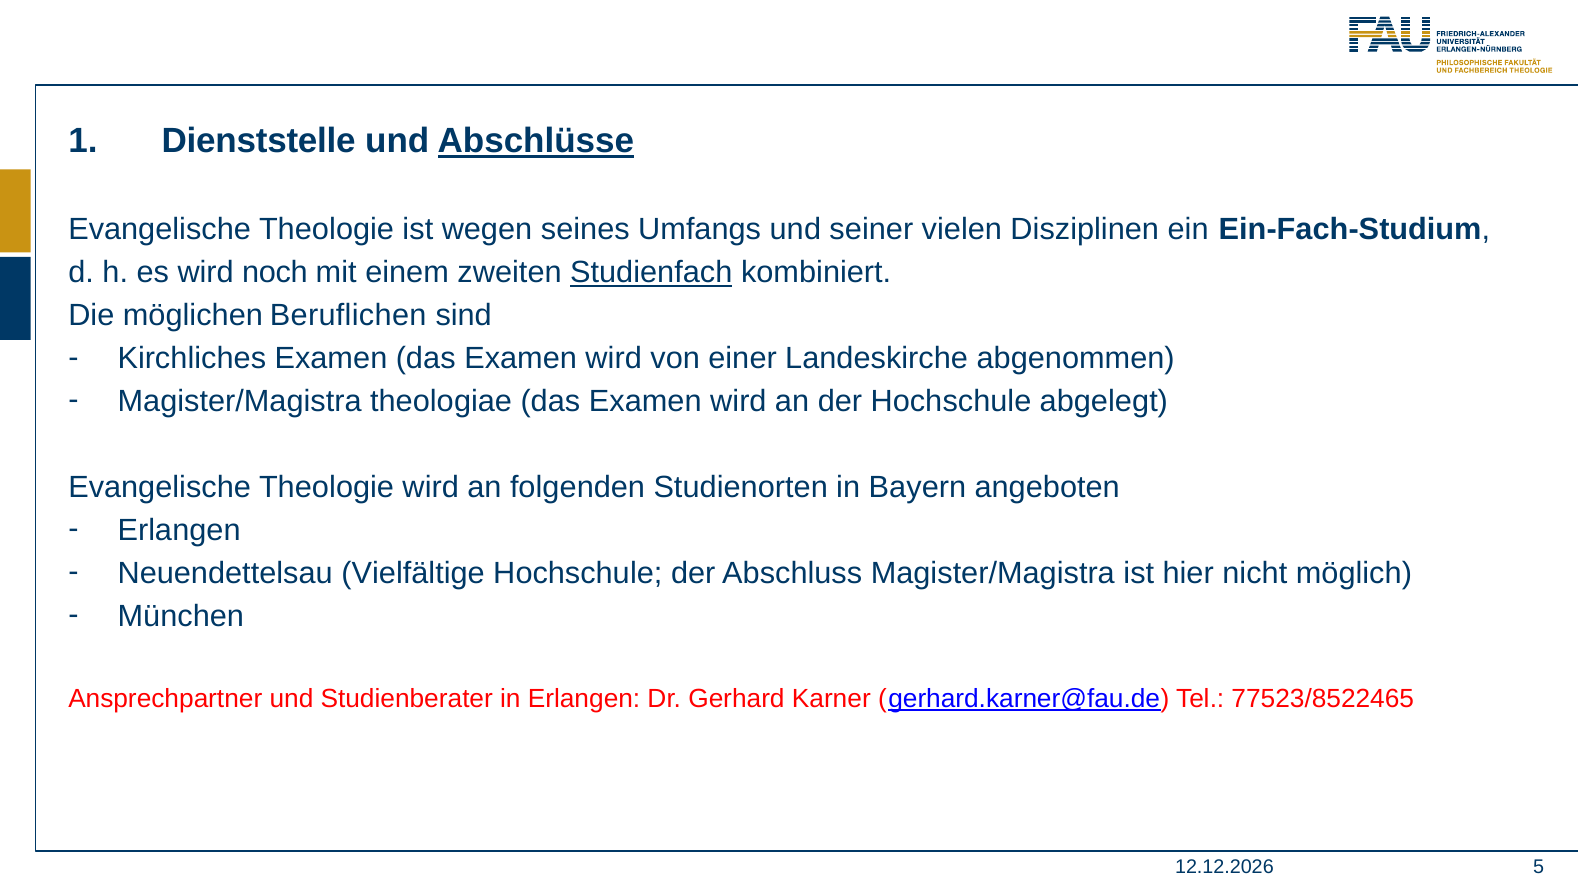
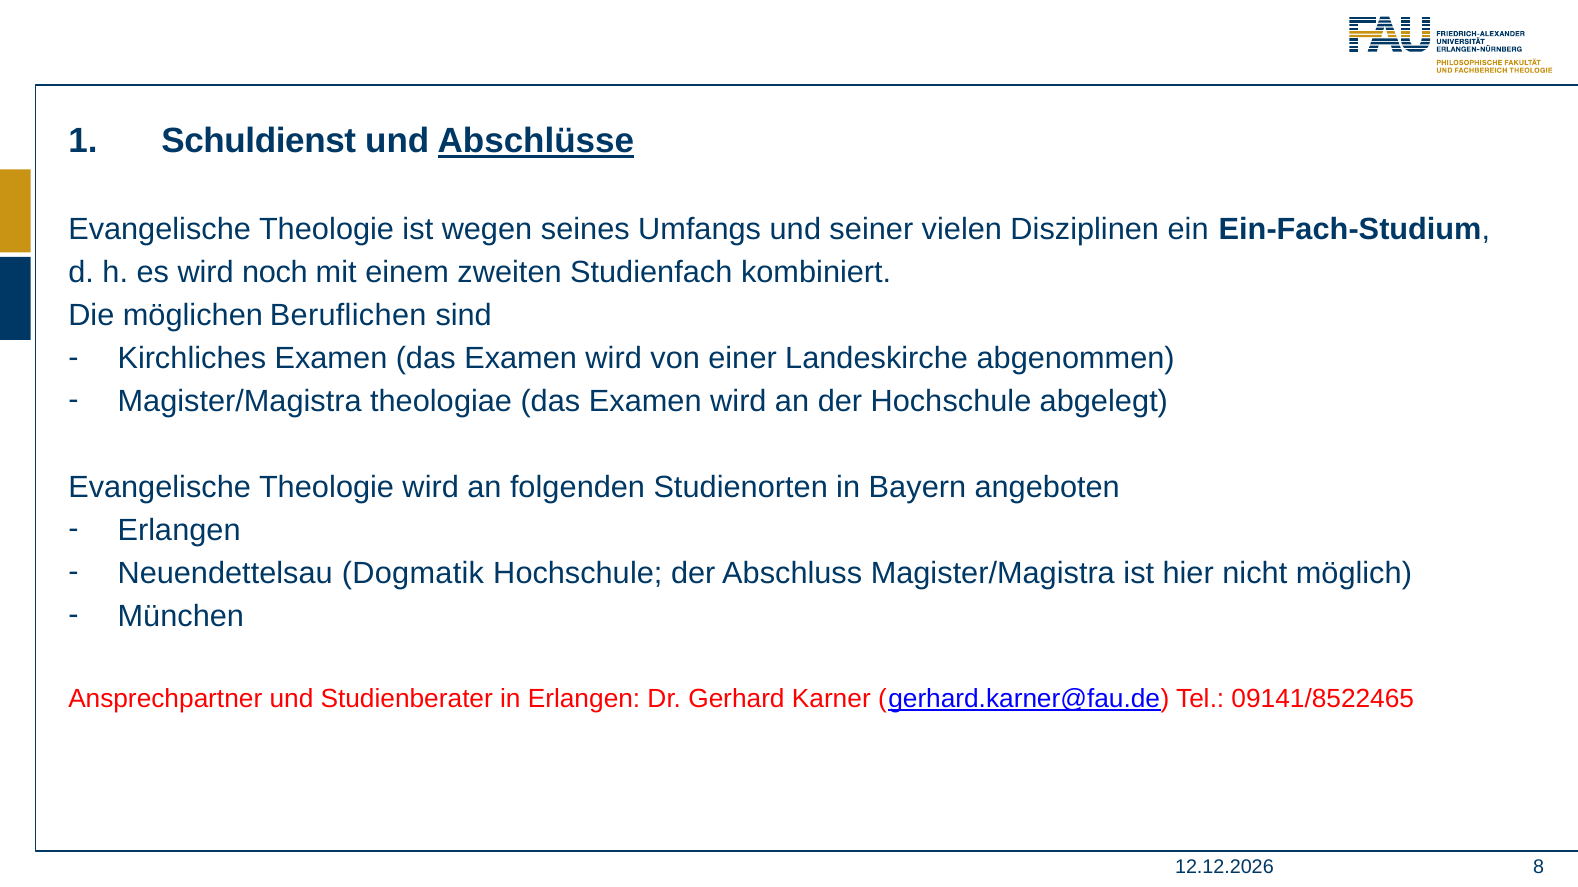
Dienststelle: Dienststelle -> Schuldienst
Studienfach underline: present -> none
Vielfältige: Vielfältige -> Dogmatik
77523/8522465: 77523/8522465 -> 09141/8522465
5: 5 -> 8
